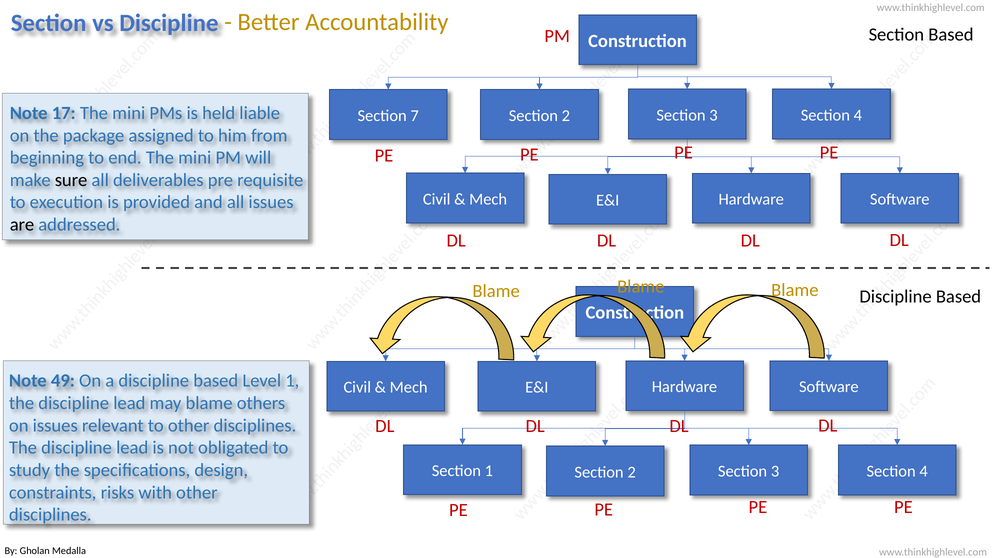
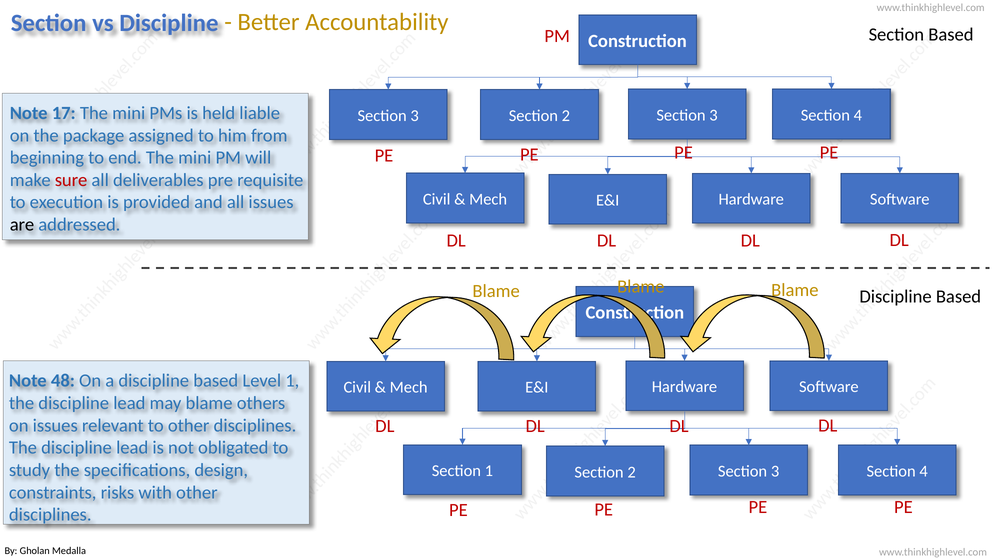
7 at (415, 116): 7 -> 3
sure colour: black -> red
49: 49 -> 48
